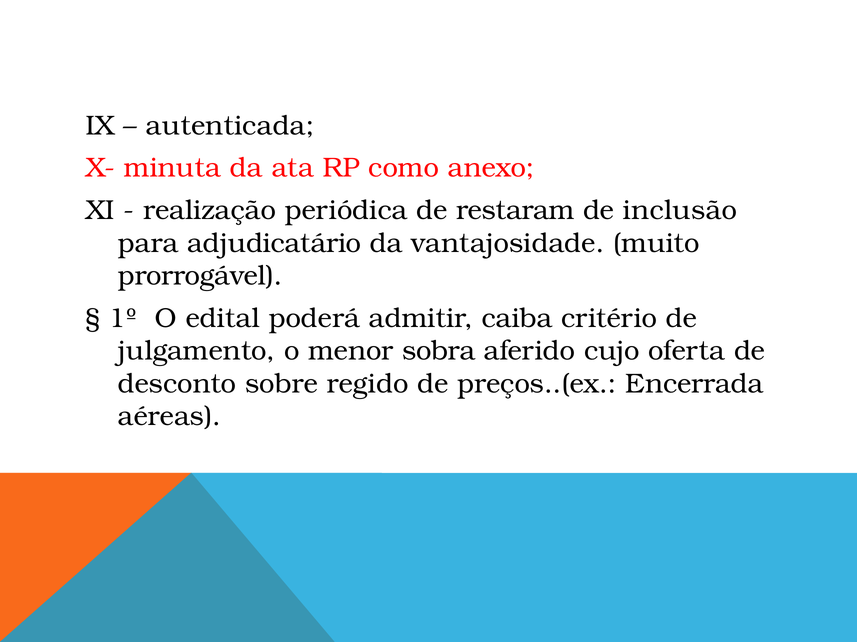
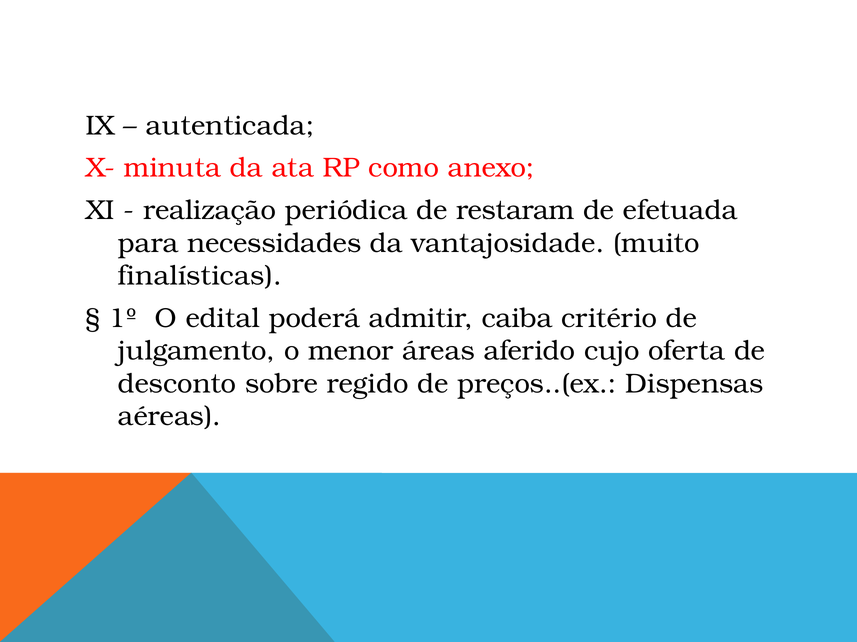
inclusão: inclusão -> efetuada
adjudicatário: adjudicatário -> necessidades
prorrogável: prorrogável -> finalísticas
sobra: sobra -> áreas
Encerrada: Encerrada -> Dispensas
